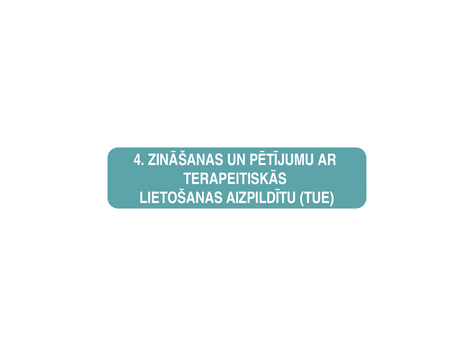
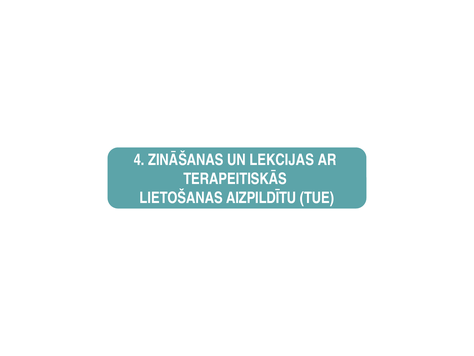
PĒTĪJUMU: PĒTĪJUMU -> LEKCIJAS
